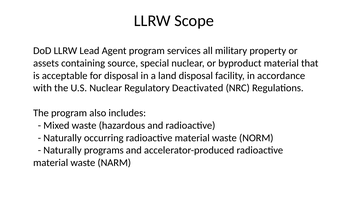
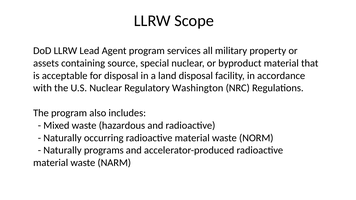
Deactivated: Deactivated -> Washington
